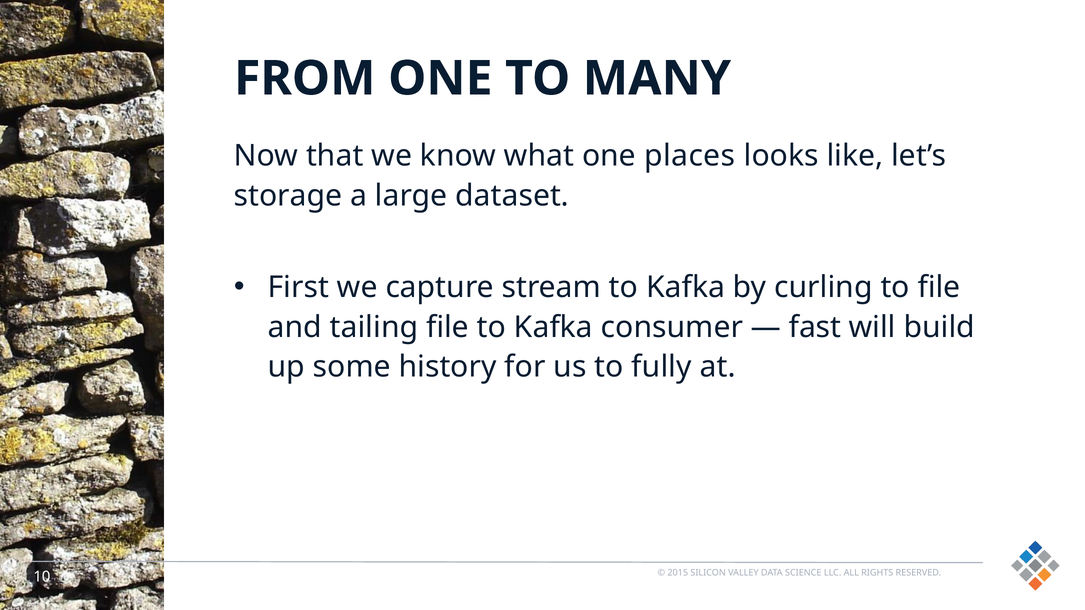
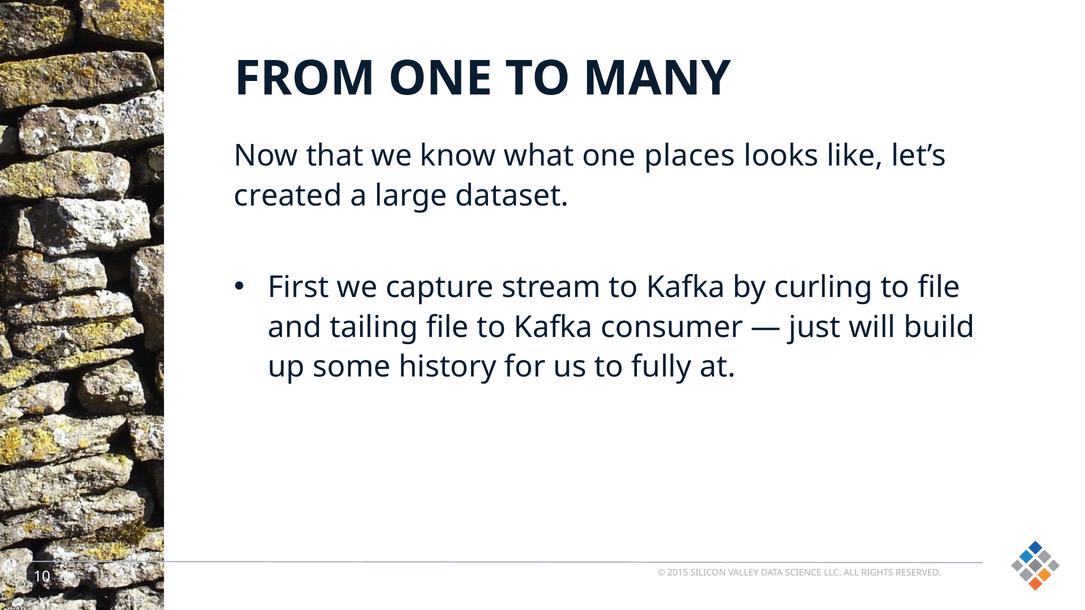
storage: storage -> created
fast: fast -> just
